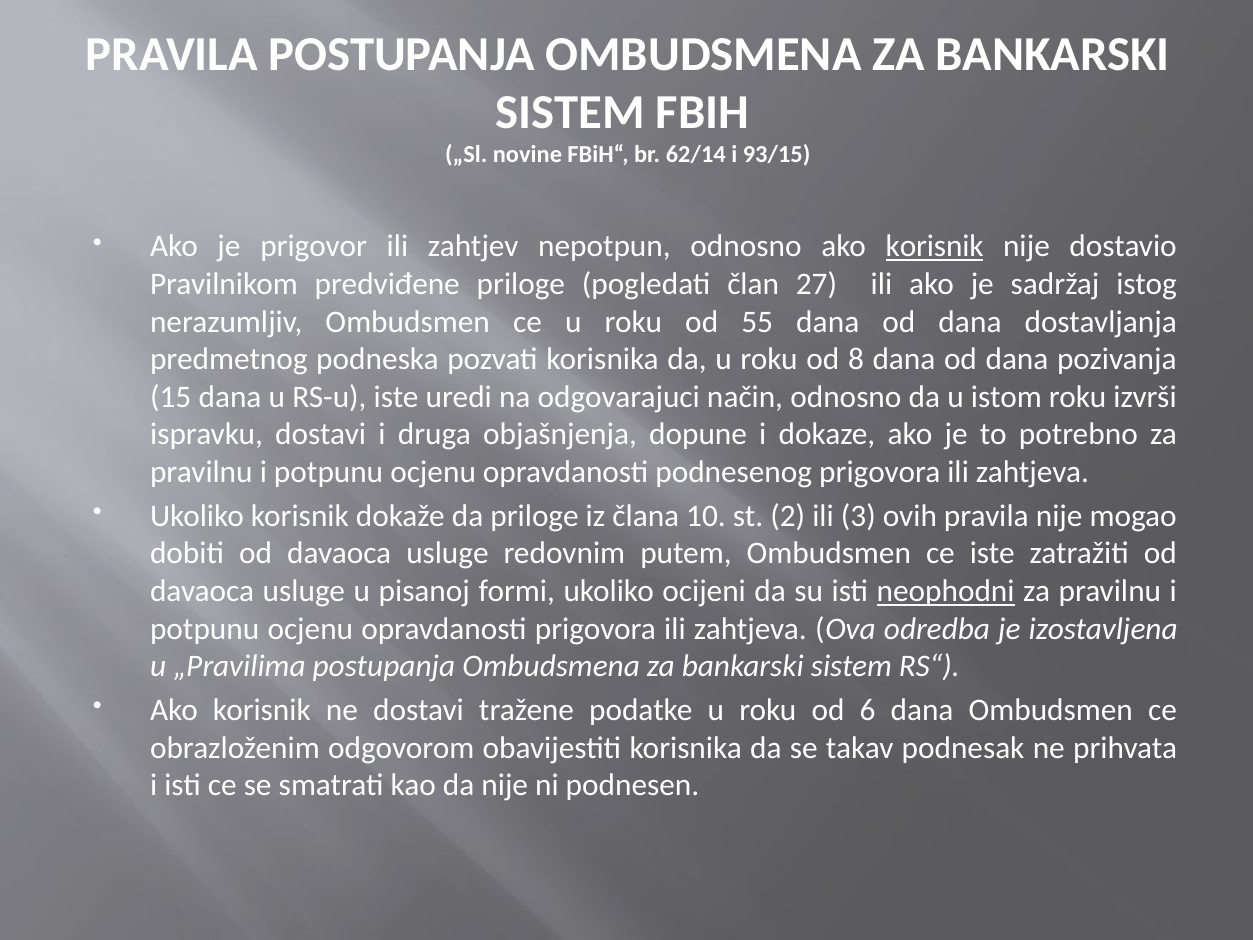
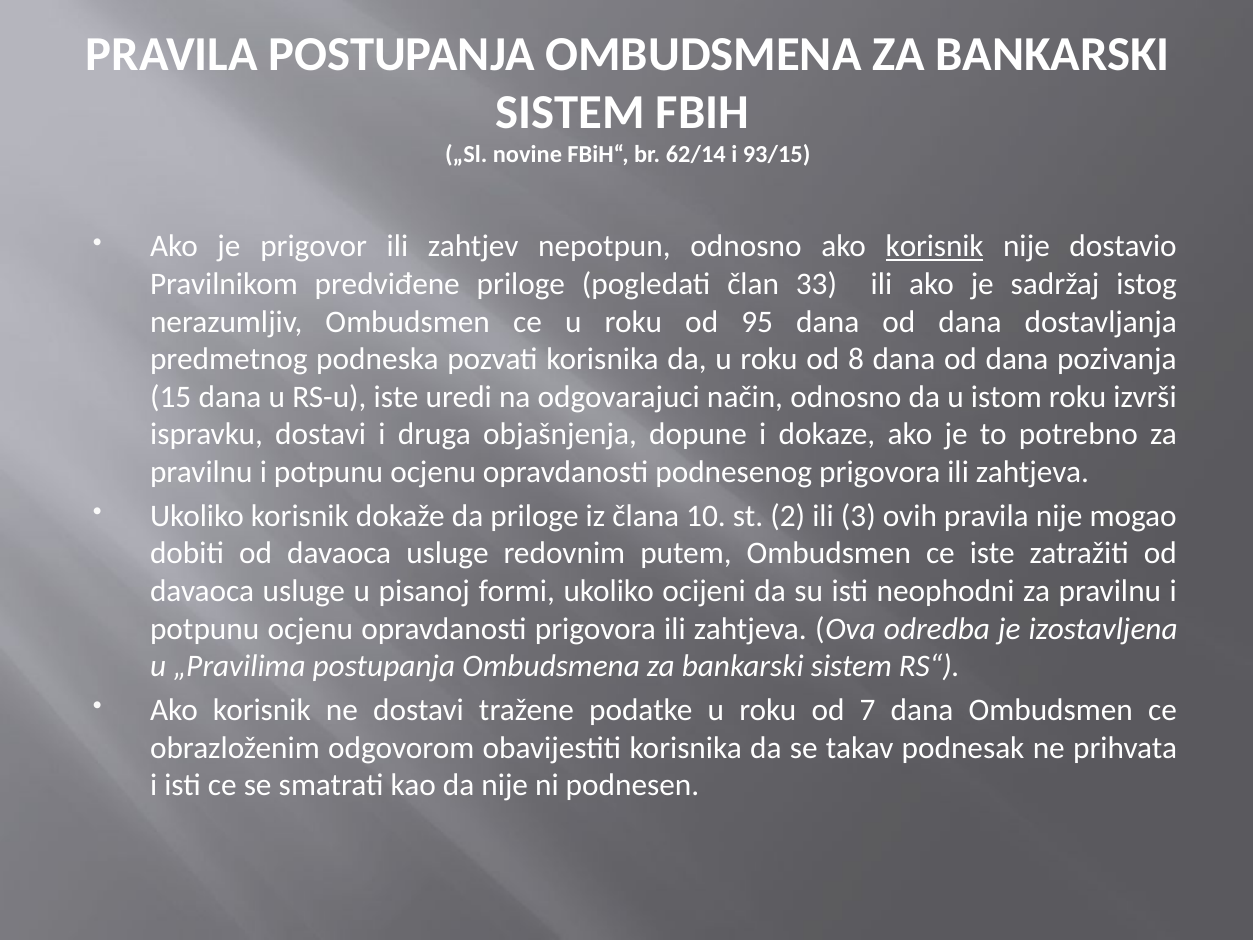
27: 27 -> 33
55: 55 -> 95
neophodni underline: present -> none
6: 6 -> 7
